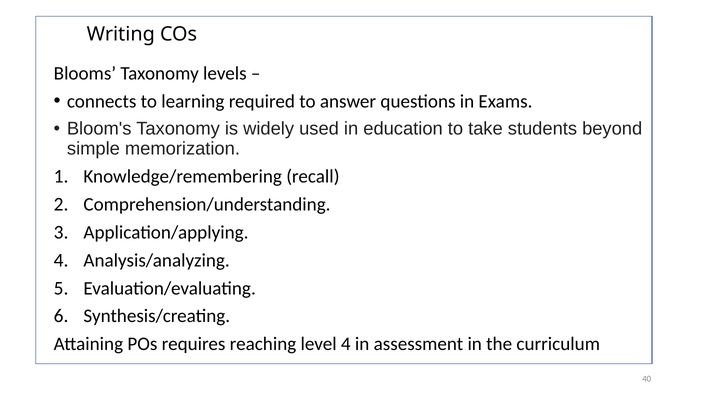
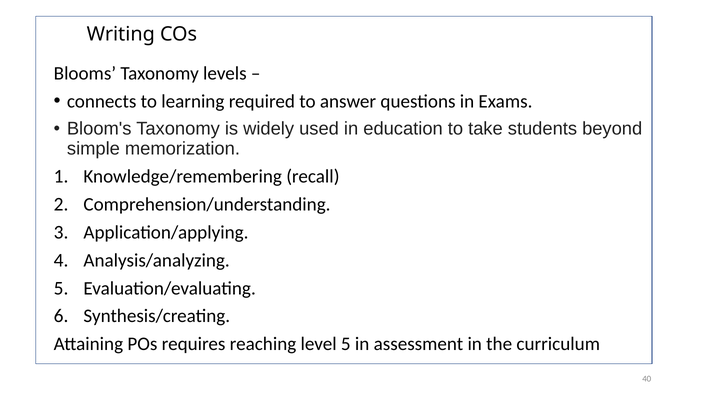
level 4: 4 -> 5
